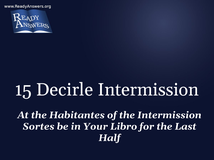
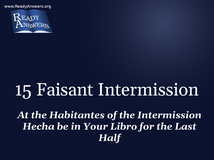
Decirle: Decirle -> Faisant
Sortes: Sortes -> Hecha
